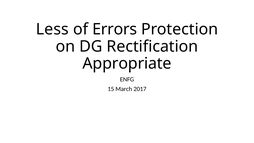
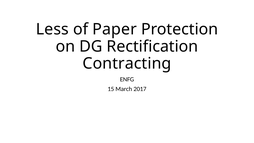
Errors: Errors -> Paper
Appropriate: Appropriate -> Contracting
